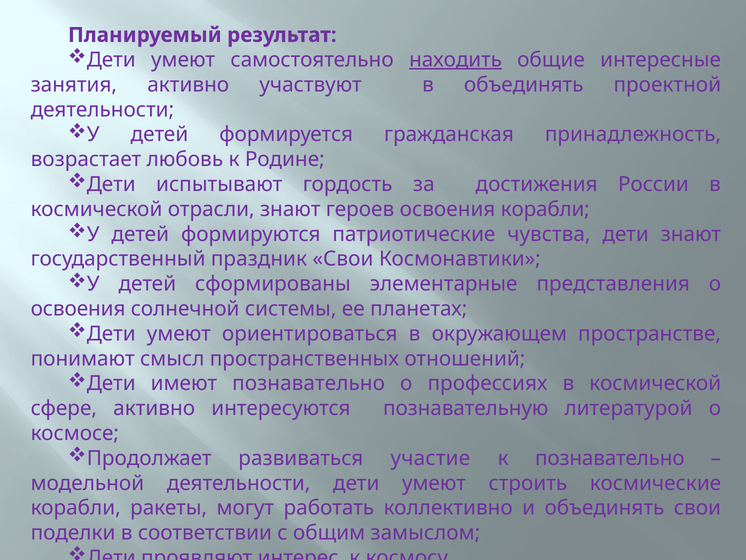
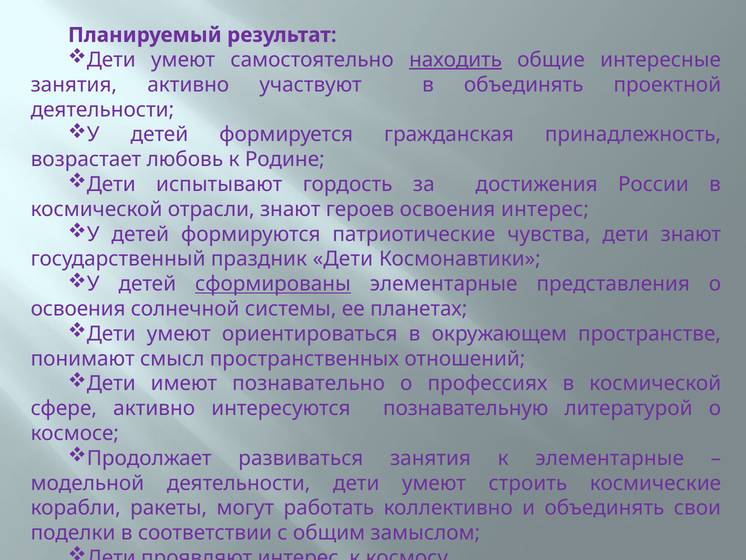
освоения корабли: корабли -> интерес
праздник Свои: Свои -> Дети
сформированы underline: none -> present
развиваться участие: участие -> занятия
к познавательно: познавательно -> элементарные
